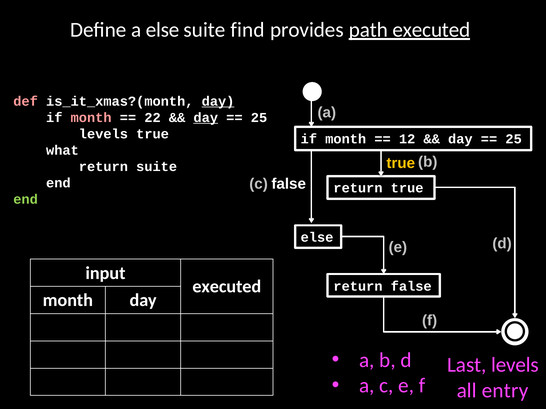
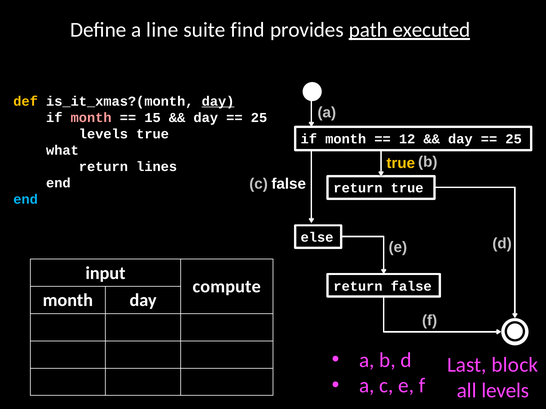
a else: else -> line
def colour: pink -> yellow
22: 22 -> 15
day at (206, 118) underline: present -> none
return suite: suite -> lines
end at (26, 200) colour: light green -> light blue
executed at (227, 287): executed -> compute
Last levels: levels -> block
all entry: entry -> levels
